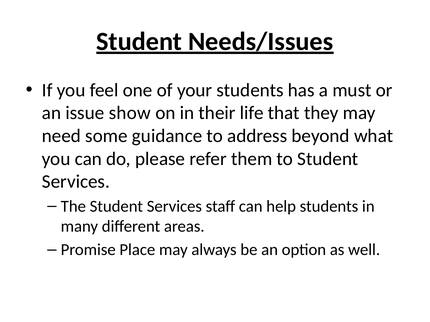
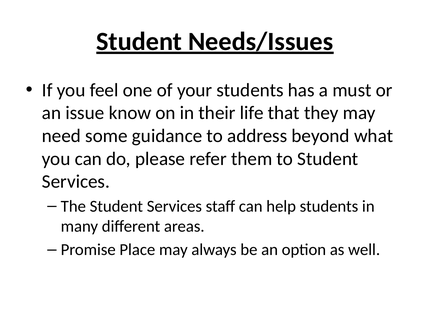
show: show -> know
